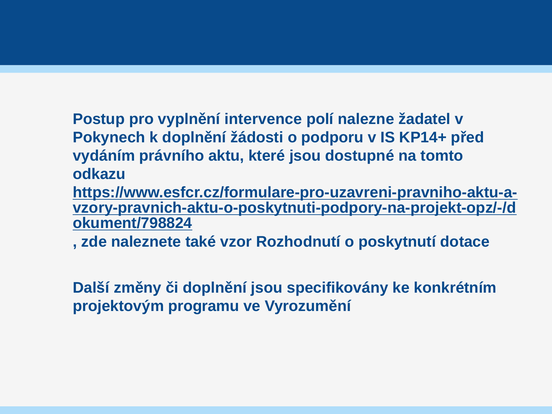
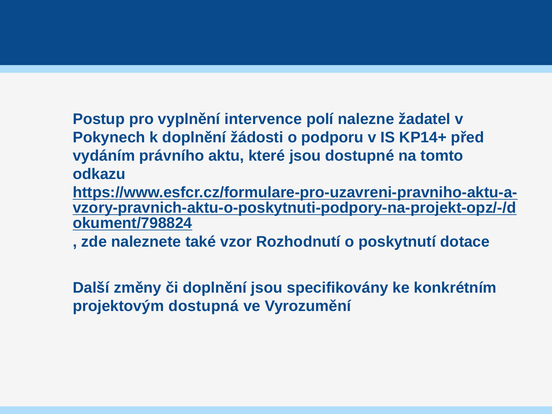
programu: programu -> dostupná
